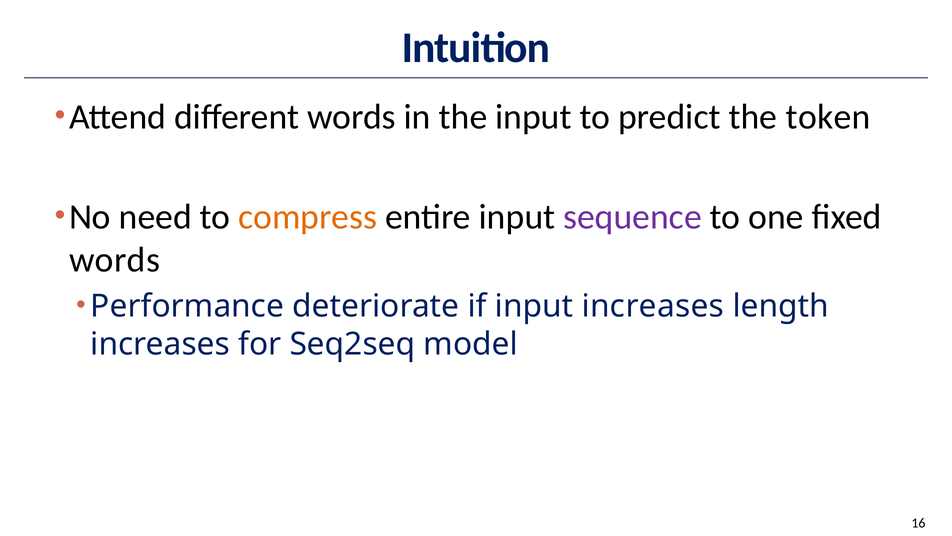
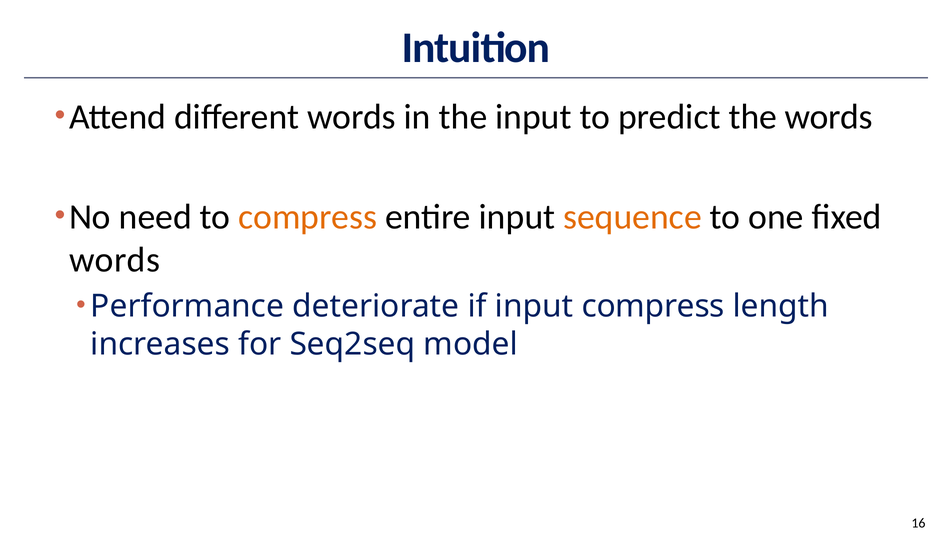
the token: token -> words
sequence colour: purple -> orange
input increases: increases -> compress
